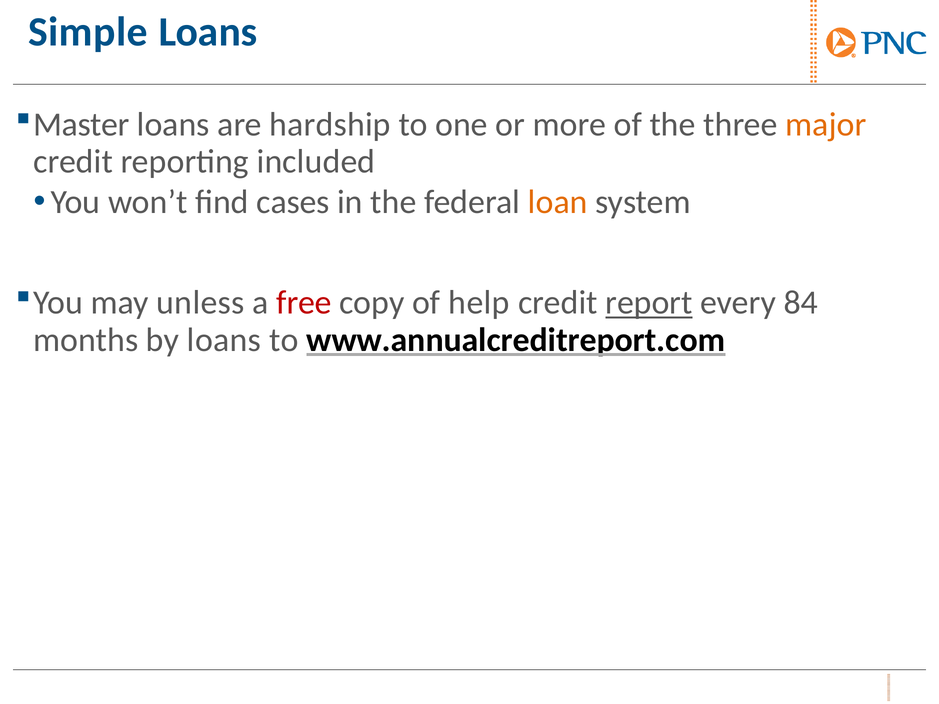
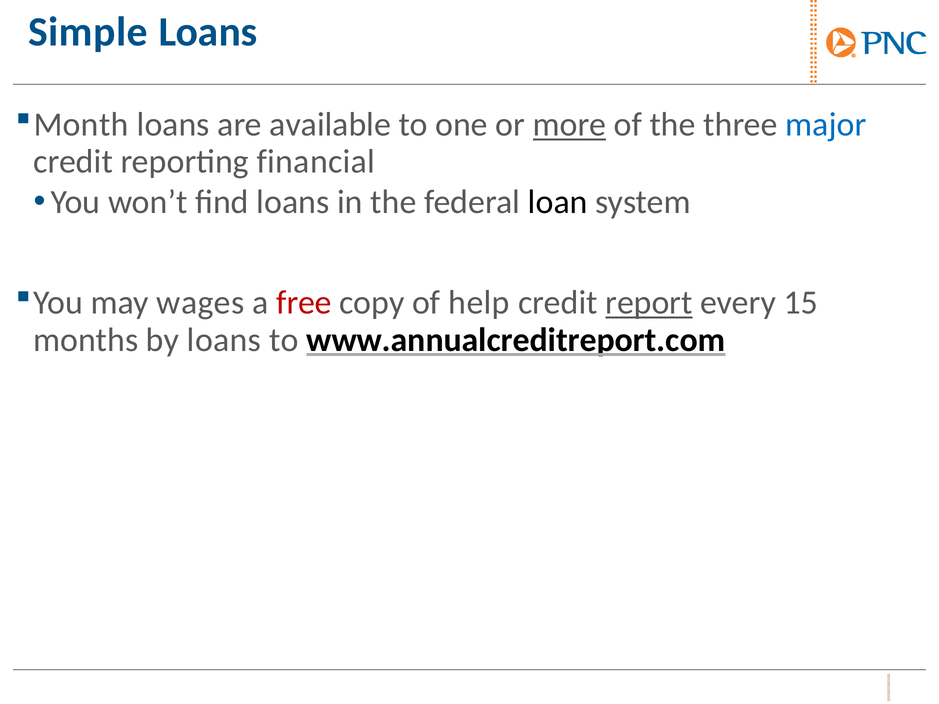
Master: Master -> Month
hardship: hardship -> available
more underline: none -> present
major colour: orange -> blue
included: included -> financial
find cases: cases -> loans
loan colour: orange -> black
unless: unless -> wages
84: 84 -> 15
